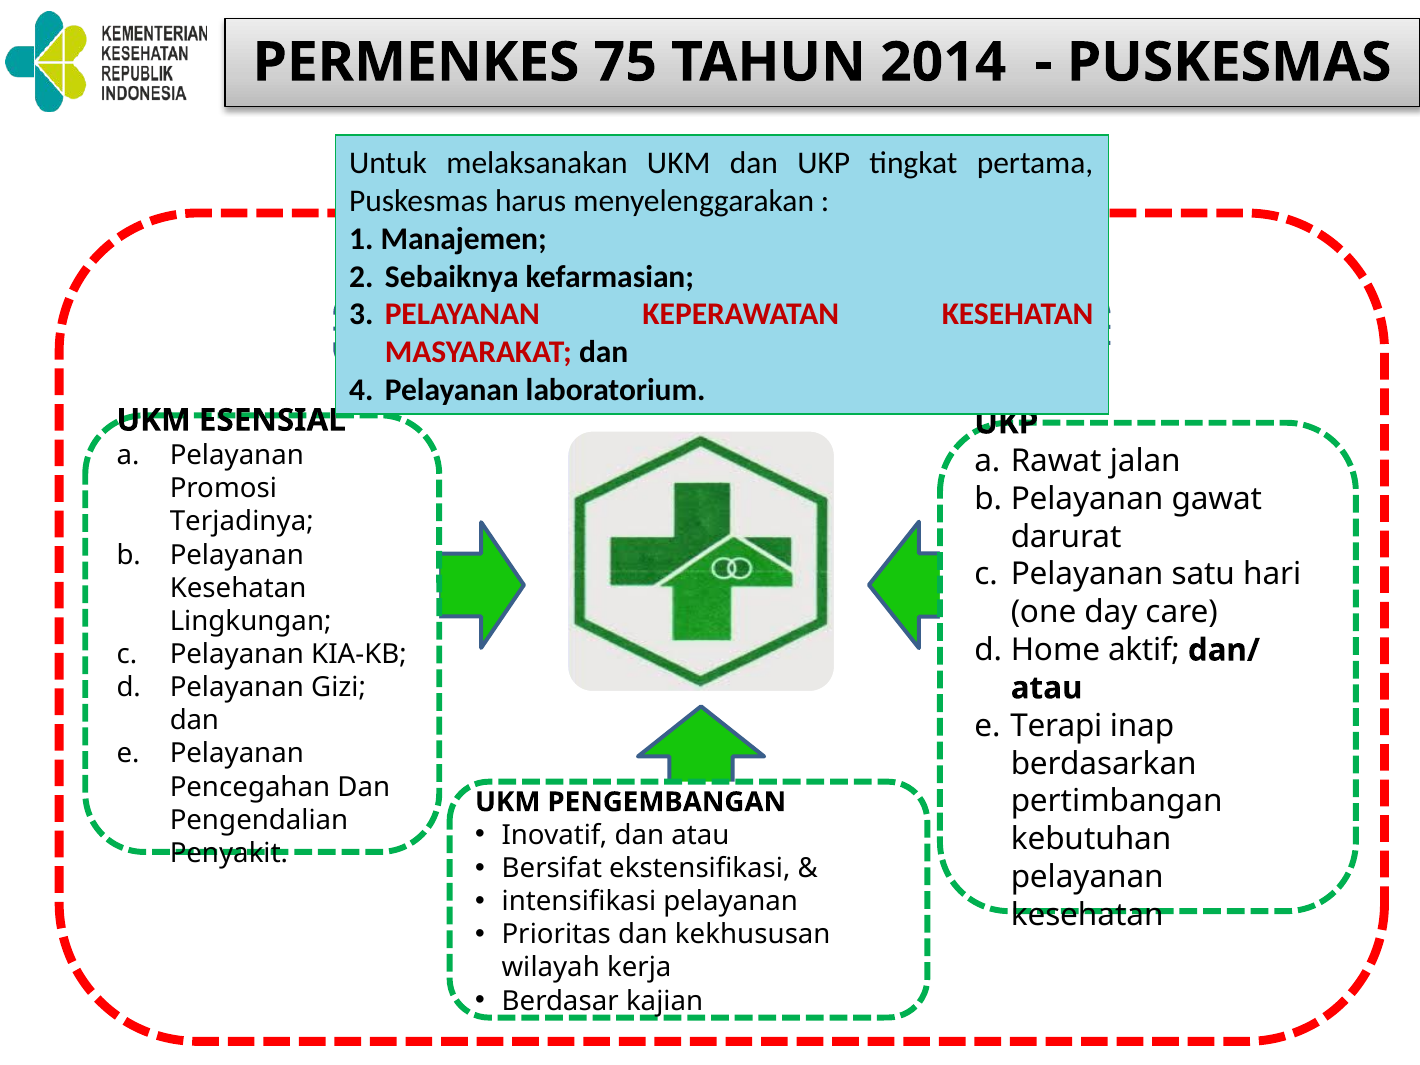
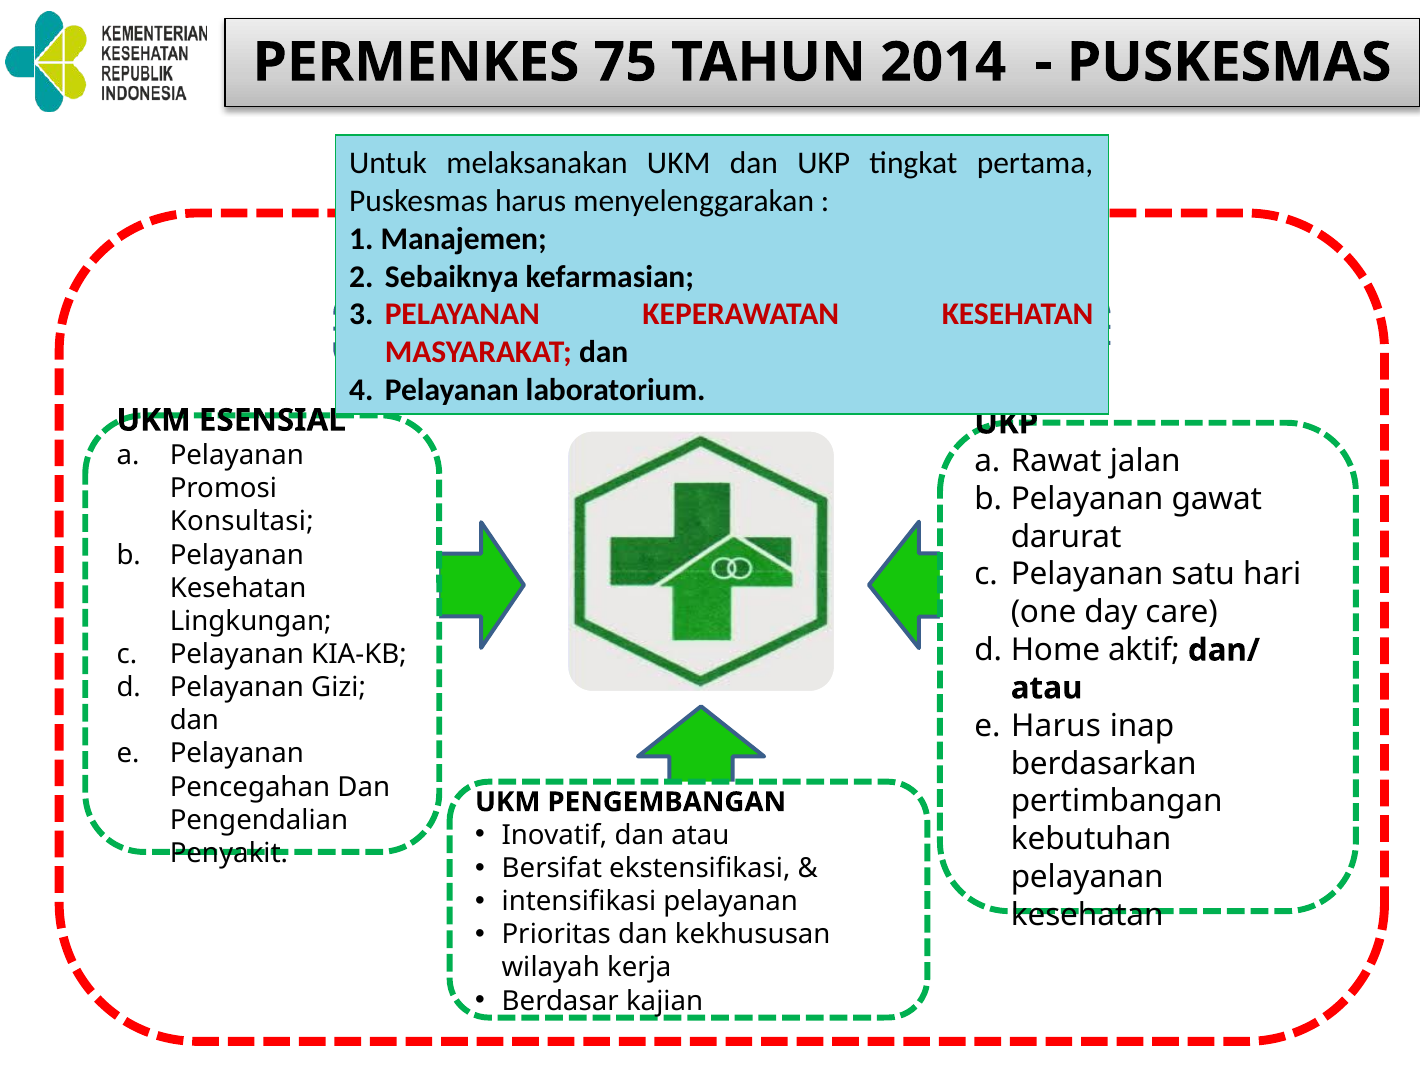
Terjadinya: Terjadinya -> Konsultasi
Terapi at (1056, 726): Terapi -> Harus
